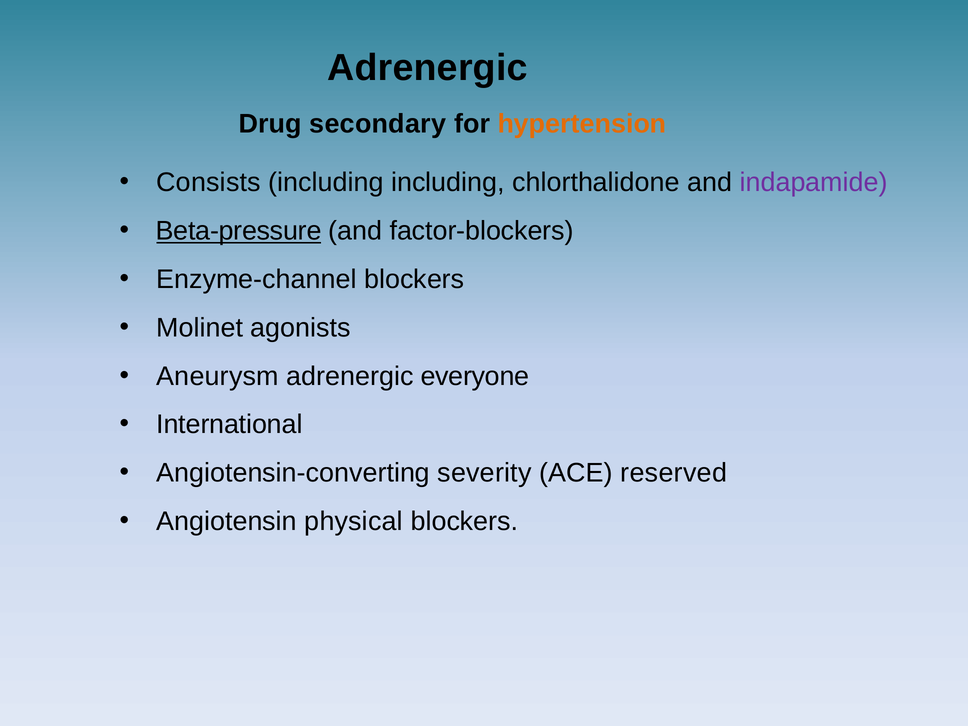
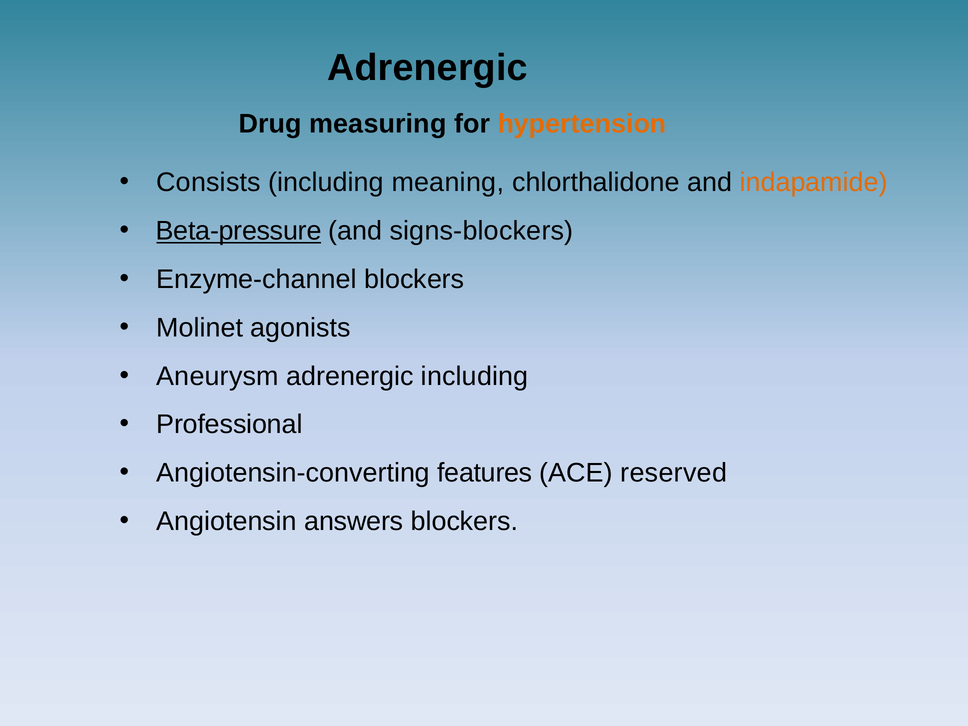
secondary: secondary -> measuring
including including: including -> meaning
indapamide colour: purple -> orange
factor-blockers: factor-blockers -> signs-blockers
adrenergic everyone: everyone -> including
International: International -> Professional
severity: severity -> features
physical: physical -> answers
